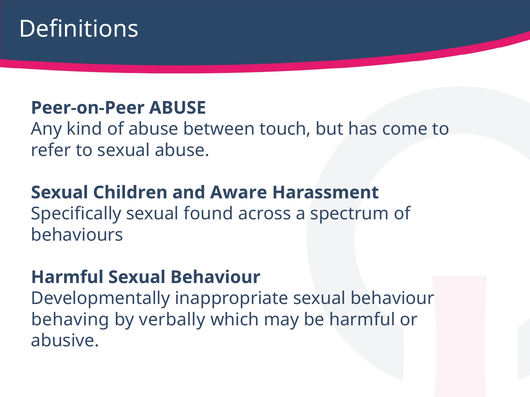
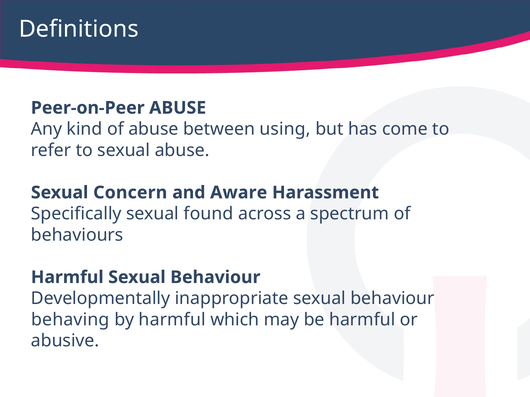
touch: touch -> using
Children: Children -> Concern
by verbally: verbally -> harmful
